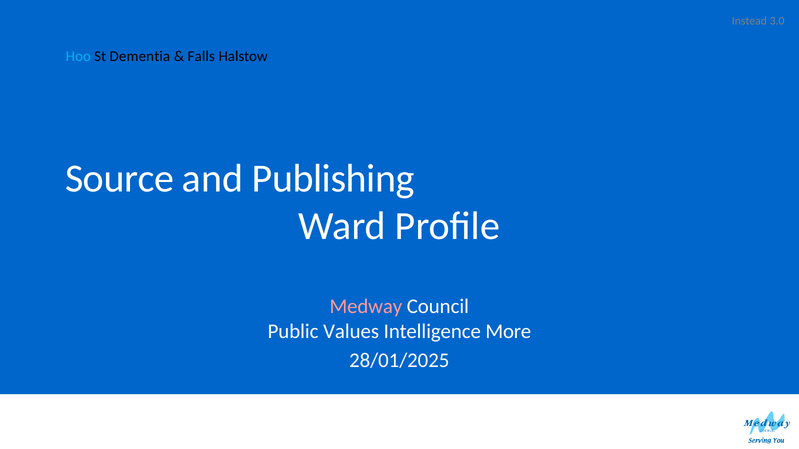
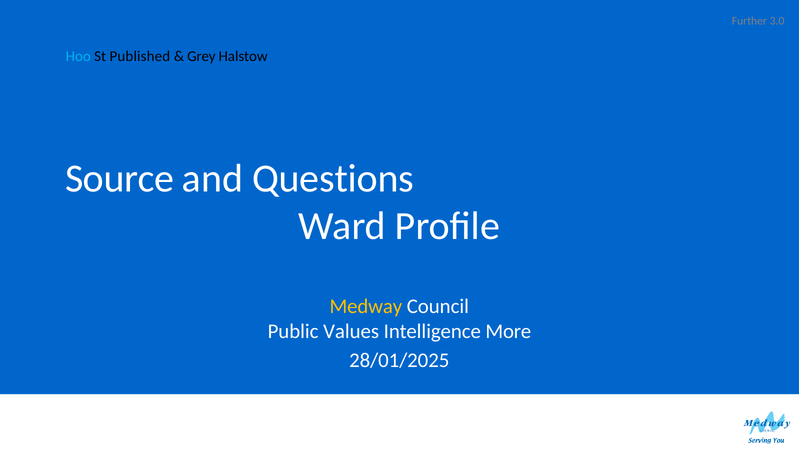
Instead: Instead -> Further
Dementia: Dementia -> Published
Falls: Falls -> Grey
Publishing: Publishing -> Questions
Medway colour: pink -> yellow
